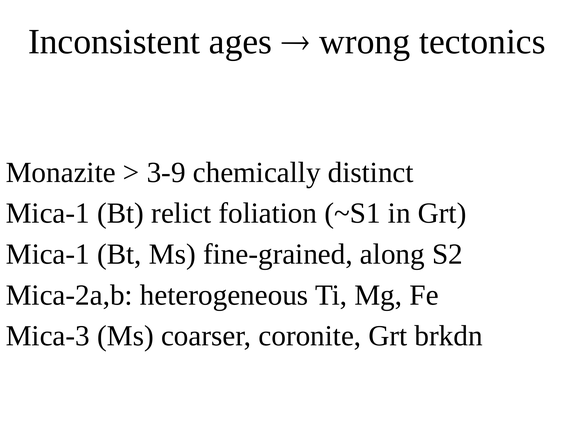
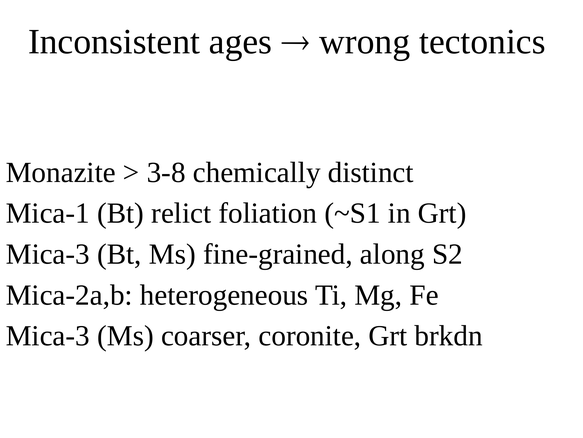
3-9: 3-9 -> 3-8
Mica-1 at (48, 254): Mica-1 -> Mica-3
